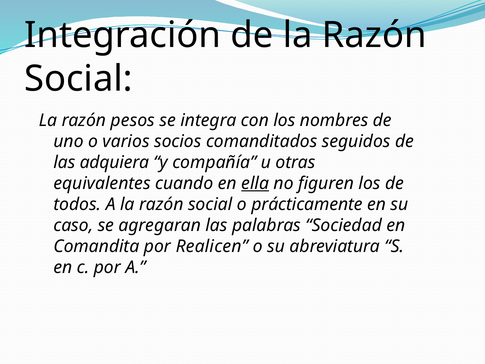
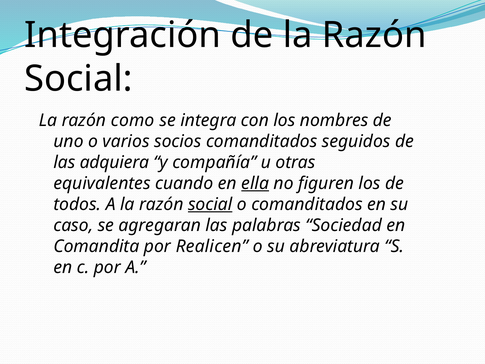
pesos: pesos -> como
social at (210, 204) underline: none -> present
o prácticamente: prácticamente -> comanditados
